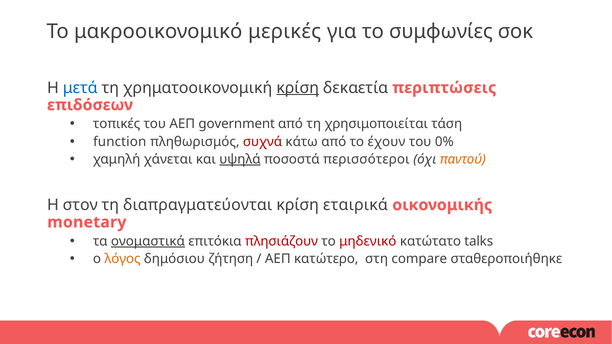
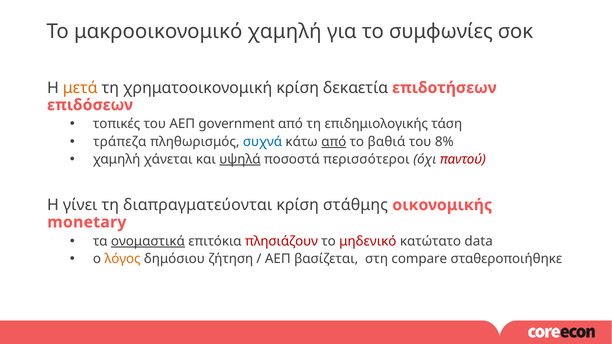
μακροοικονομικό μερικές: μερικές -> χαμηλή
μετά colour: blue -> orange
κρίση at (298, 88) underline: present -> none
περιπτώσεις: περιπτώσεις -> επιδοτήσεων
χρησιμοποιείται: χρησιμοποιείται -> επιδημιολογικής
function: function -> τράπεζα
συχνά colour: red -> blue
από at (334, 142) underline: none -> present
έχουν: έχουν -> βαθιά
0%: 0% -> 8%
παντού colour: orange -> red
στον: στον -> γίνει
εταιρικά: εταιρικά -> στάθμης
talks: talks -> data
κατώτερο: κατώτερο -> βασίζεται
